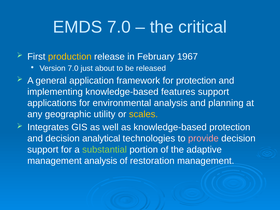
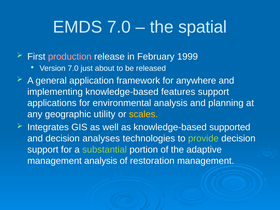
critical: critical -> spatial
production colour: yellow -> pink
1967: 1967 -> 1999
for protection: protection -> anywhere
knowledge-based protection: protection -> supported
analytical: analytical -> analyses
provide colour: pink -> light green
